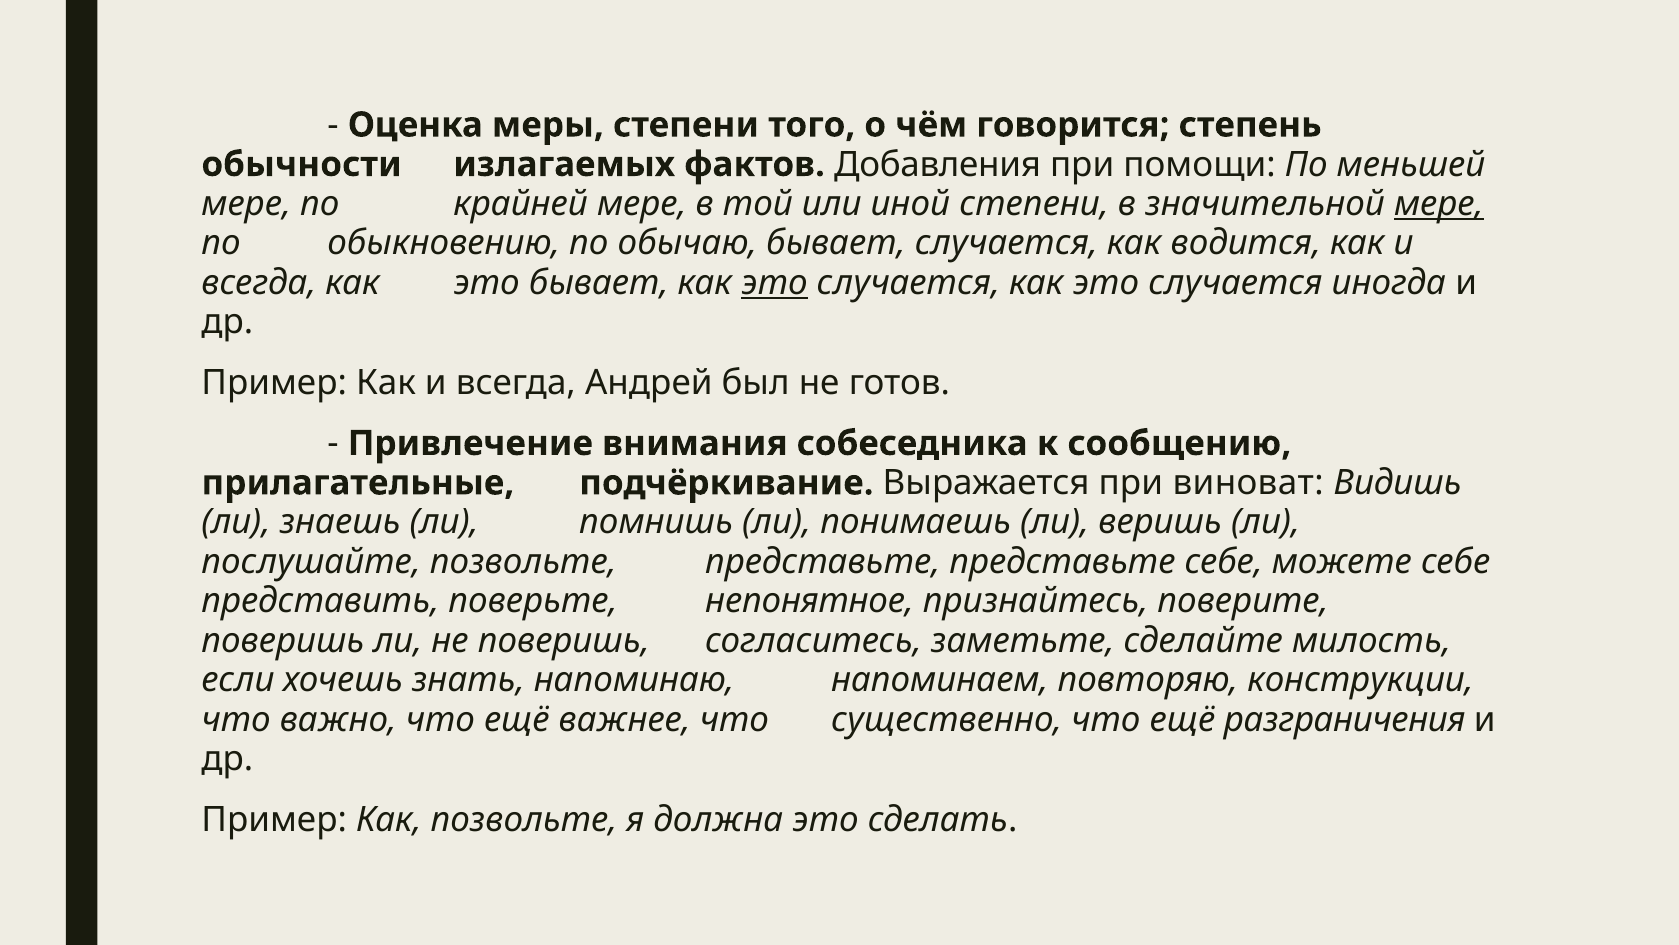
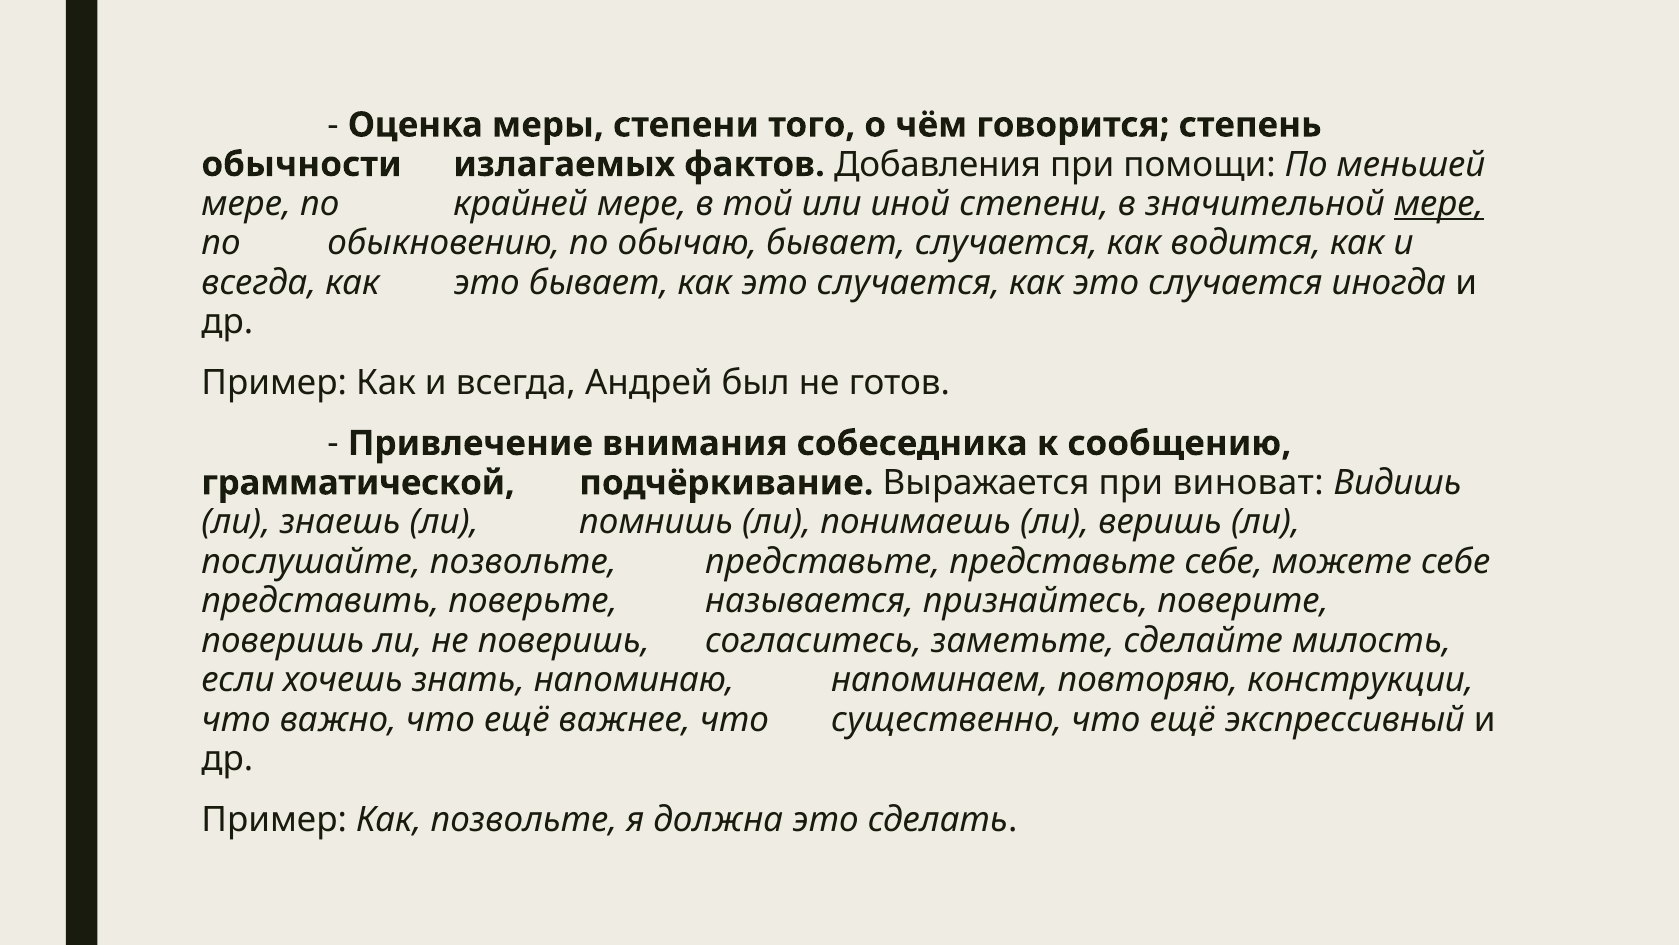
это at (774, 283) underline: present -> none
прилагательные: прилагательные -> грамматической
непонятное: непонятное -> называется
разграничения: разграничения -> экспрессивный
